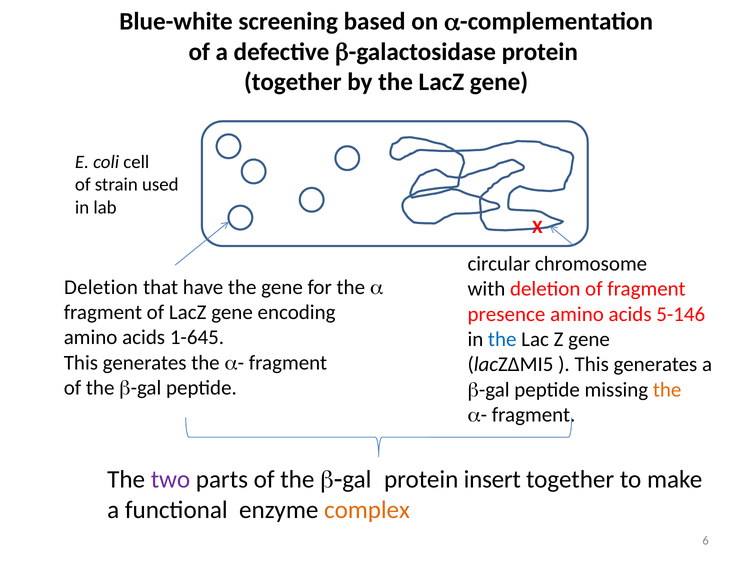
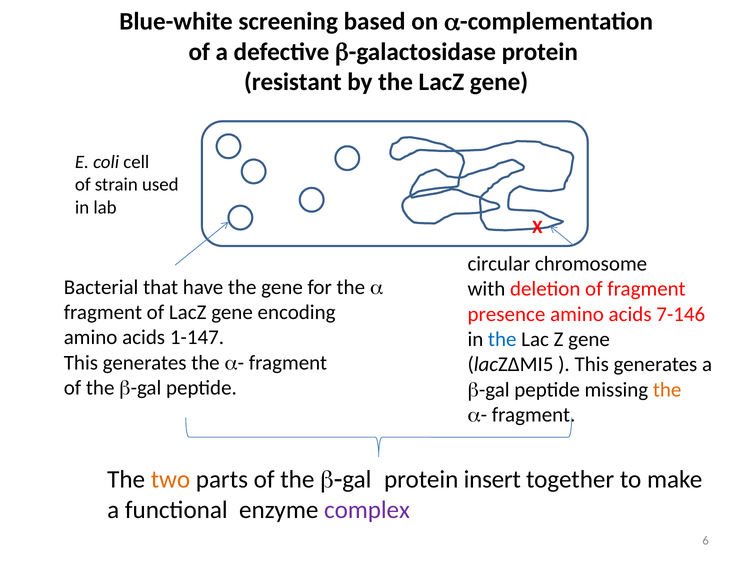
together at (293, 82): together -> resistant
Deletion at (101, 287): Deletion -> Bacterial
5-146: 5-146 -> 7-146
1-645: 1-645 -> 1-147
two colour: purple -> orange
complex colour: orange -> purple
